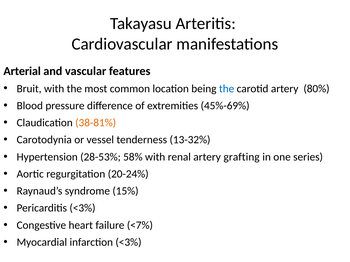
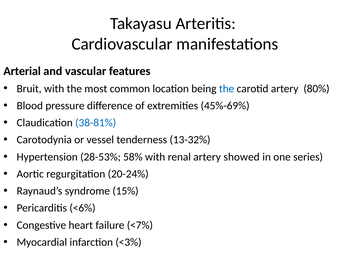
38-81% colour: orange -> blue
grafting: grafting -> showed
Pericarditis <3%: <3% -> <6%
